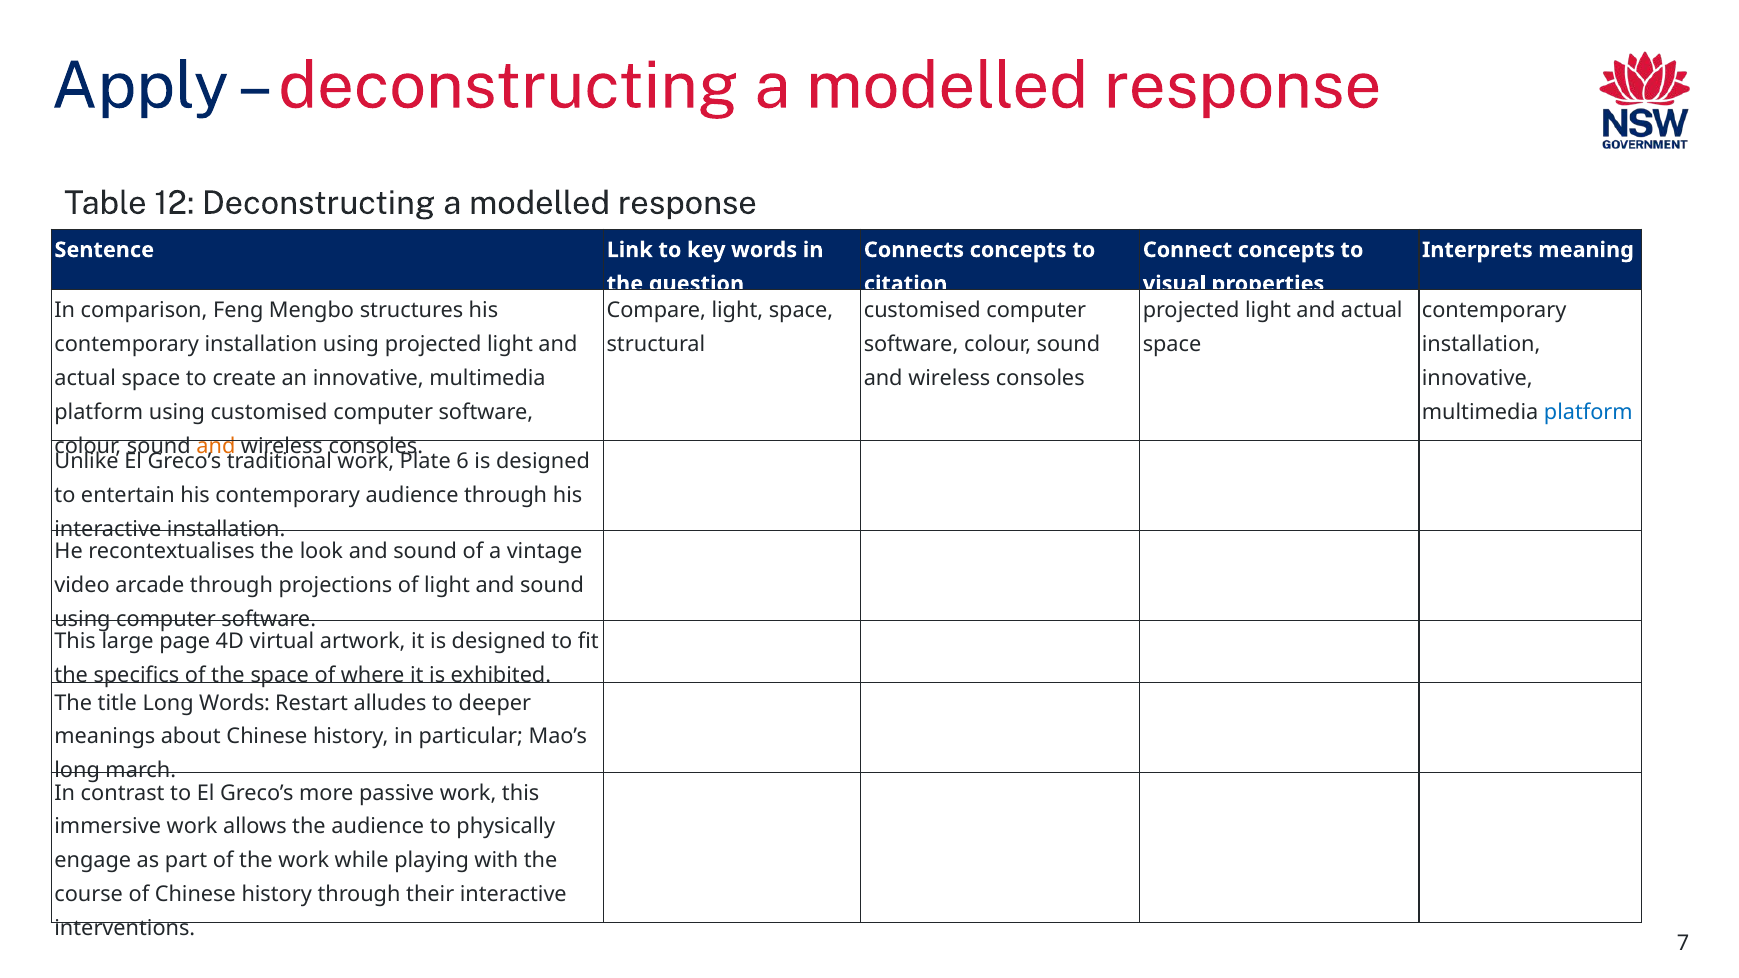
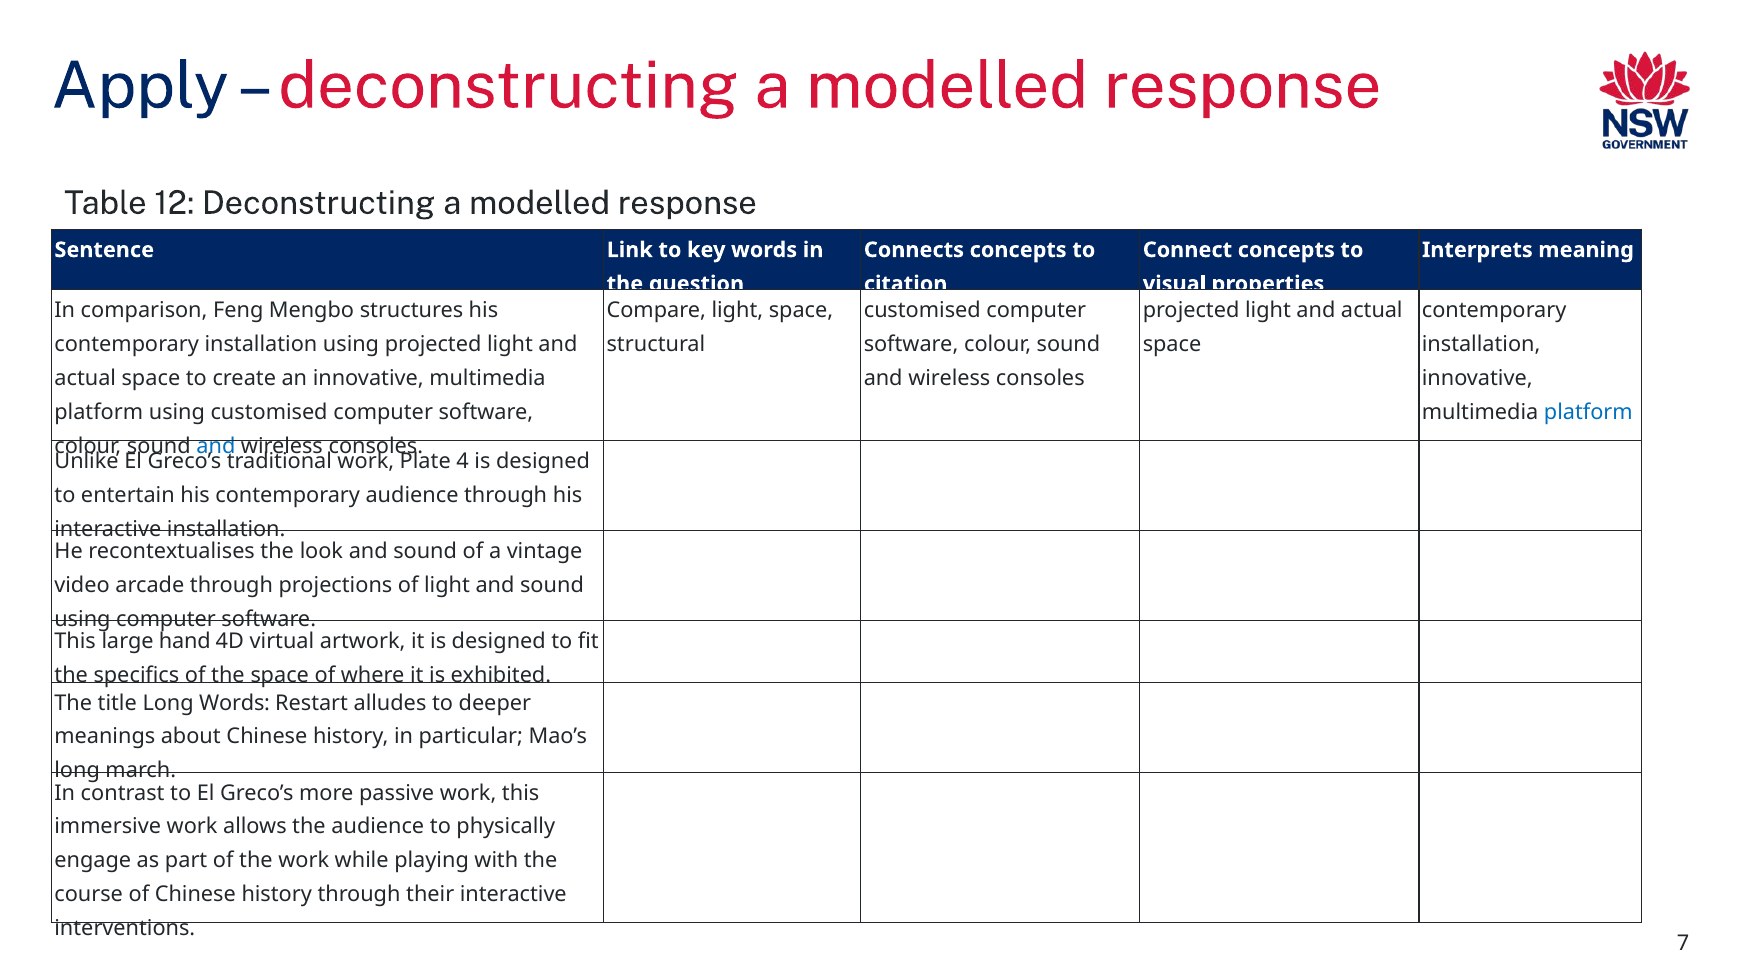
and at (216, 446) colour: orange -> blue
6: 6 -> 4
page: page -> hand
